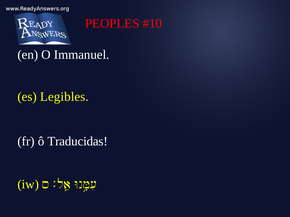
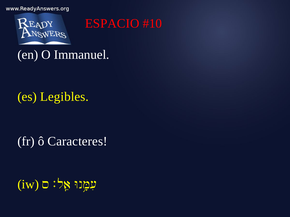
PEOPLES: PEOPLES -> ESPACIO
Traducidas: Traducidas -> Caracteres
